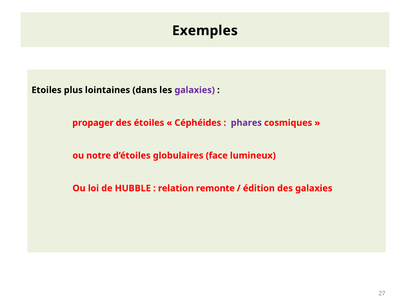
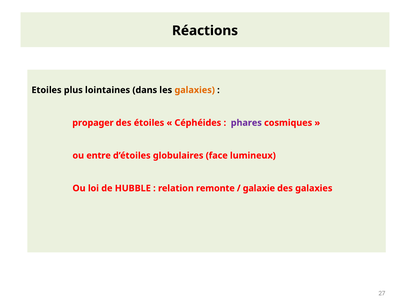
Exemples: Exemples -> Réactions
galaxies at (195, 90) colour: purple -> orange
notre: notre -> entre
édition: édition -> galaxie
